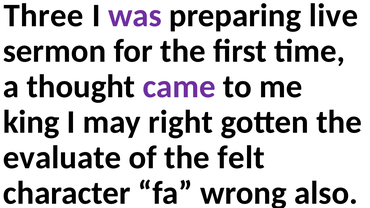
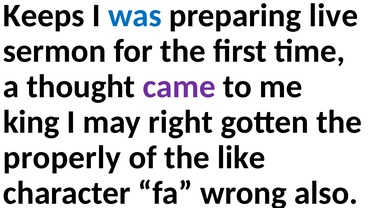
Three: Three -> Keeps
was colour: purple -> blue
evaluate: evaluate -> properly
felt: felt -> like
